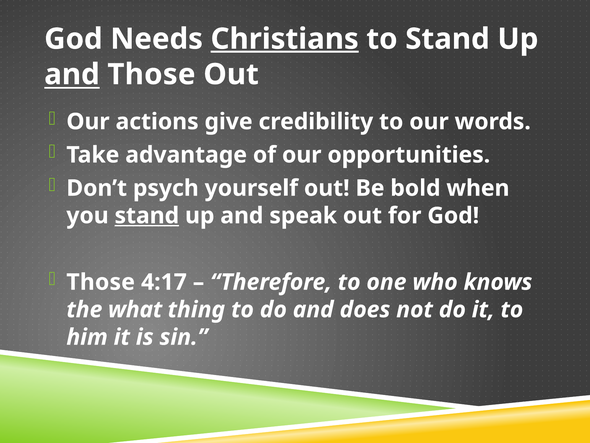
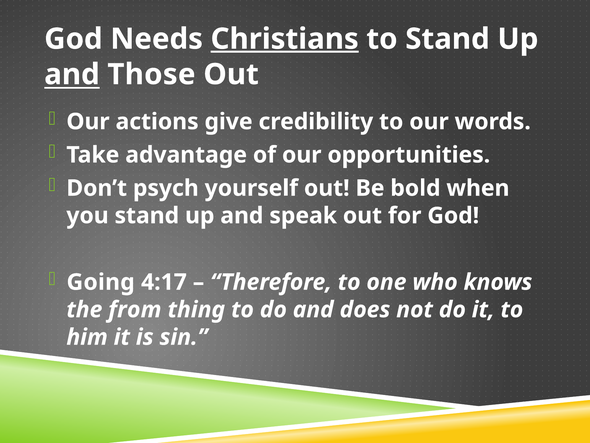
stand at (147, 215) underline: present -> none
Those at (101, 282): Those -> Going
what: what -> from
